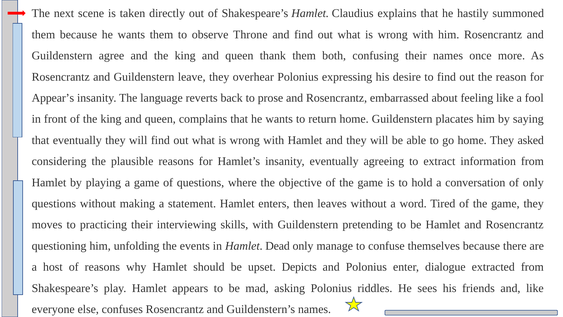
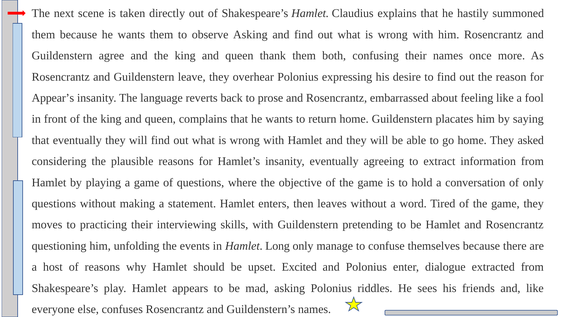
observe Throne: Throne -> Asking
Dead: Dead -> Long
Depicts: Depicts -> Excited
